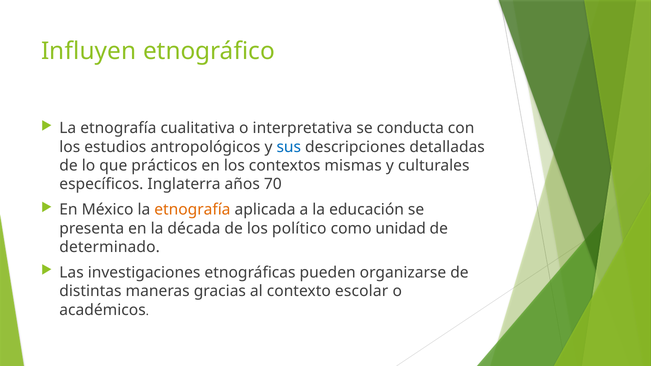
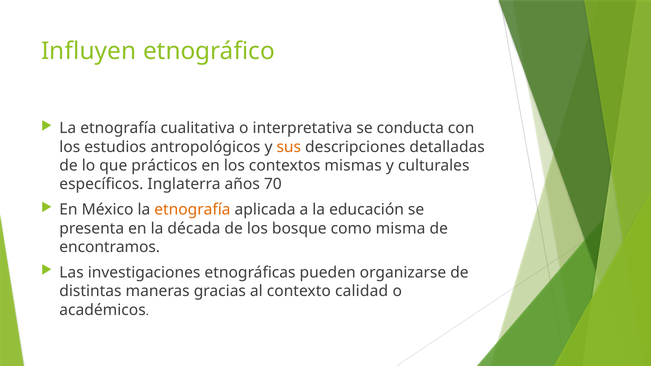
sus colour: blue -> orange
político: político -> bosque
unidad: unidad -> misma
determinado: determinado -> encontramos
escolar: escolar -> calidad
